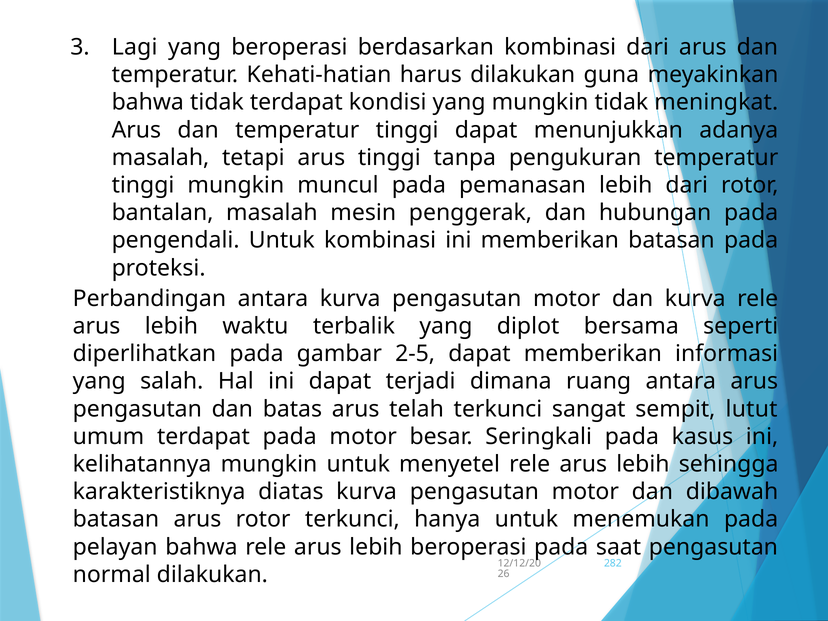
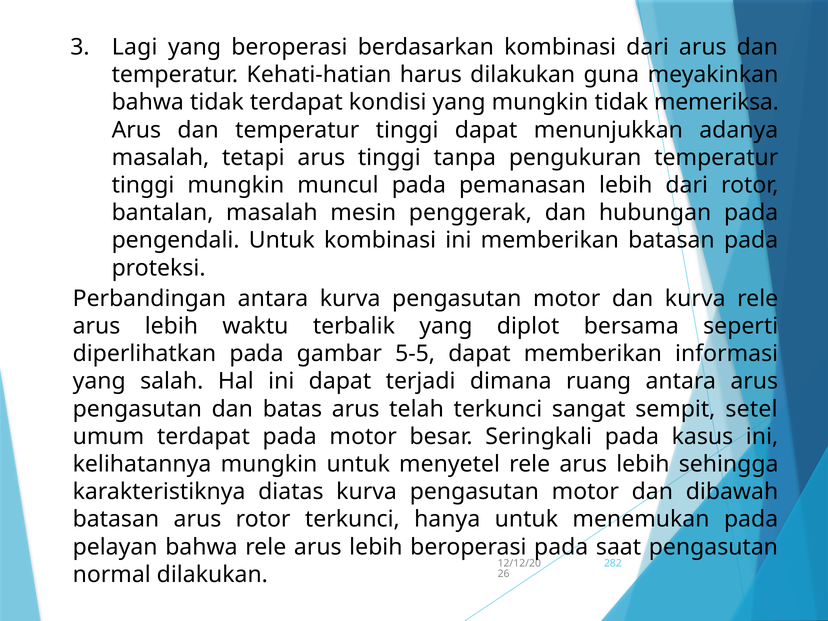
meningkat: meningkat -> memeriksa
2-5: 2-5 -> 5-5
lutut: lutut -> setel
